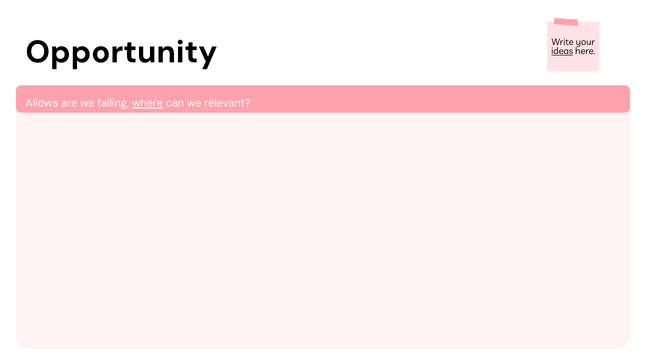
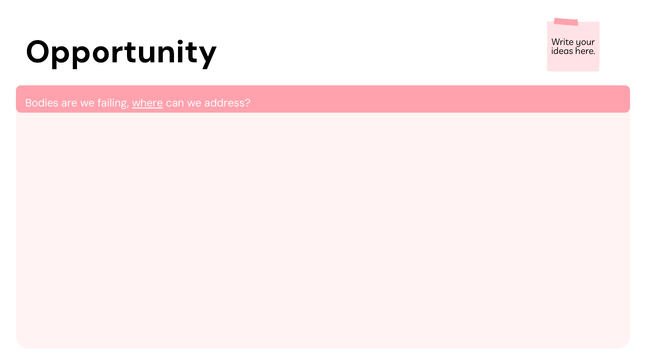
ideas underline: present -> none
Allows: Allows -> Bodies
relevant: relevant -> address
